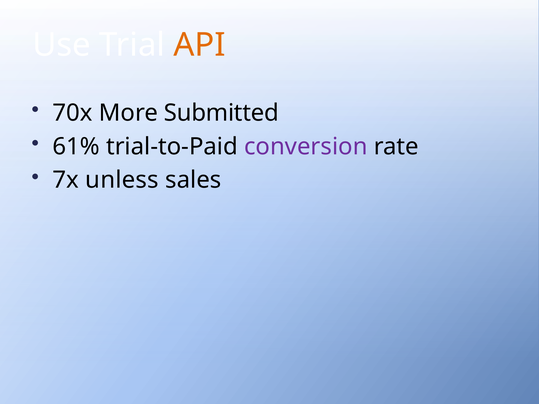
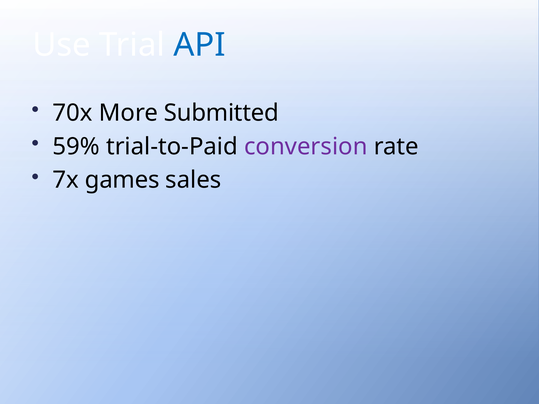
API colour: orange -> blue
61%: 61% -> 59%
unless: unless -> games
